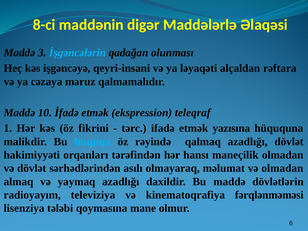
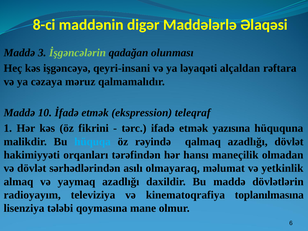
İşgəncələrin colour: light blue -> light green
və olmadan: olmadan -> yetkinlik
fərqlənməməsi: fərqlənməməsi -> toplanılmasına
